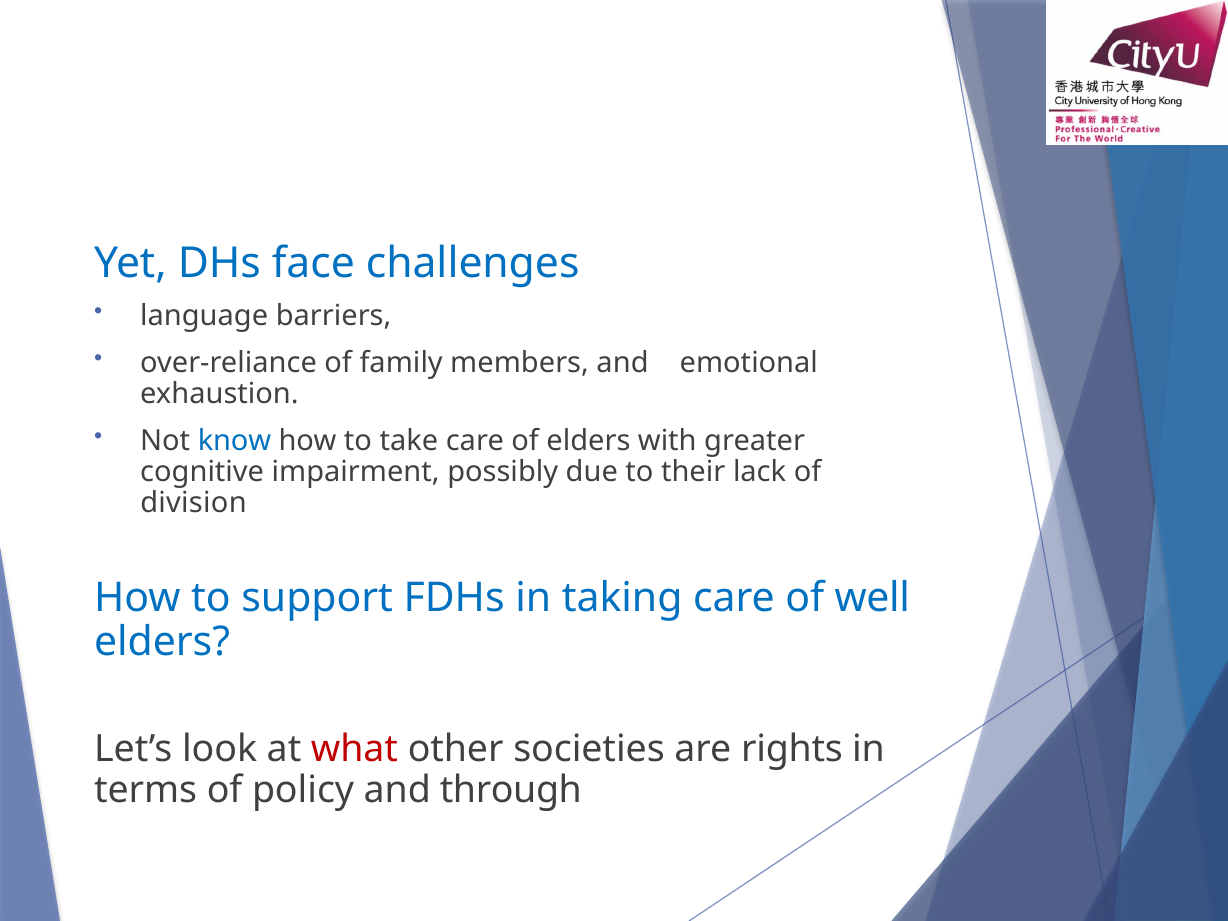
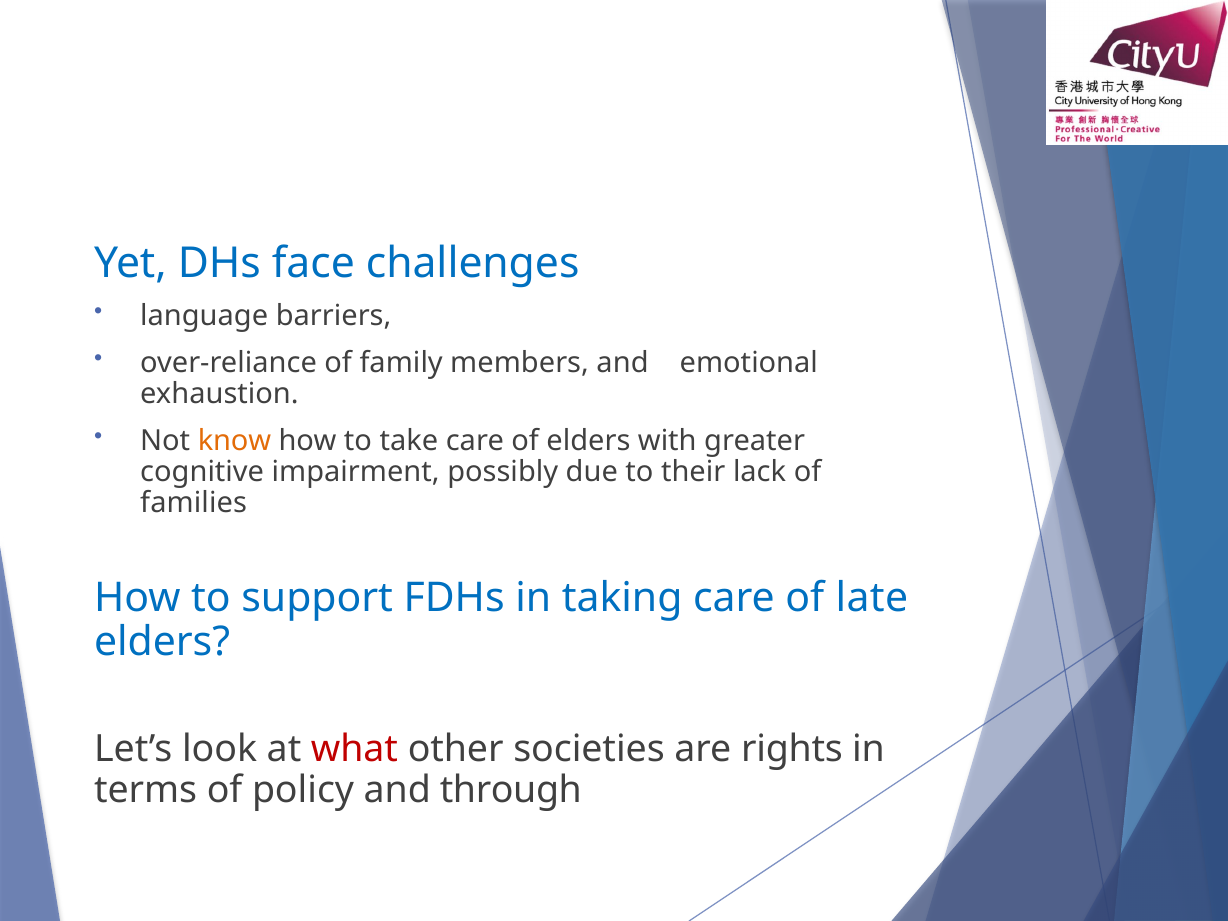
know colour: blue -> orange
division: division -> families
well: well -> late
